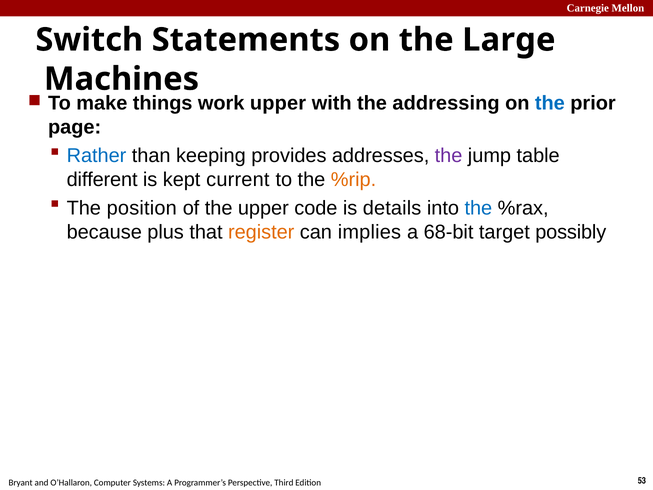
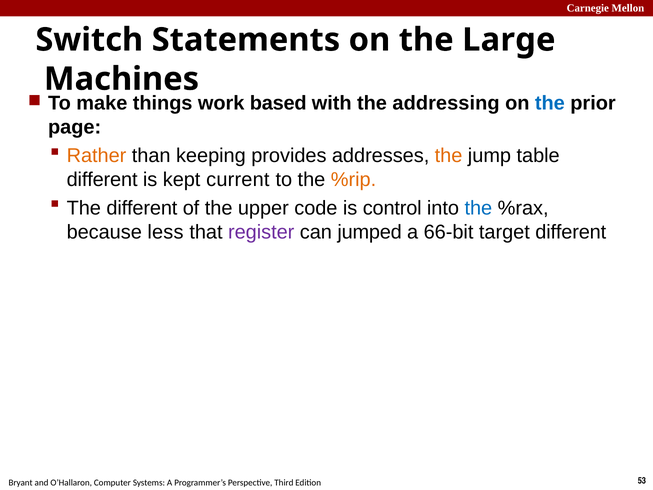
work upper: upper -> based
Rather colour: blue -> orange
the at (449, 156) colour: purple -> orange
The position: position -> different
details: details -> control
plus: plus -> less
register colour: orange -> purple
implies: implies -> jumped
68-bit: 68-bit -> 66-bit
target possibly: possibly -> different
